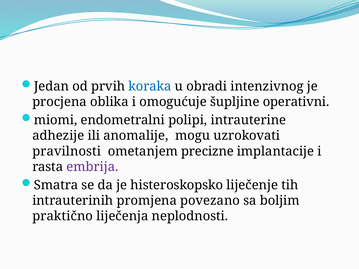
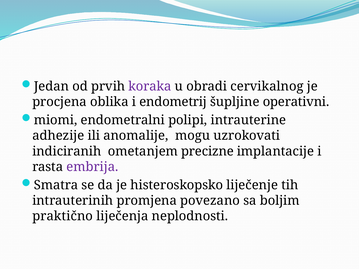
koraka colour: blue -> purple
intenzivnog: intenzivnog -> cervikalnog
omogućuje: omogućuje -> endometrij
pravilnosti: pravilnosti -> indiciranih
